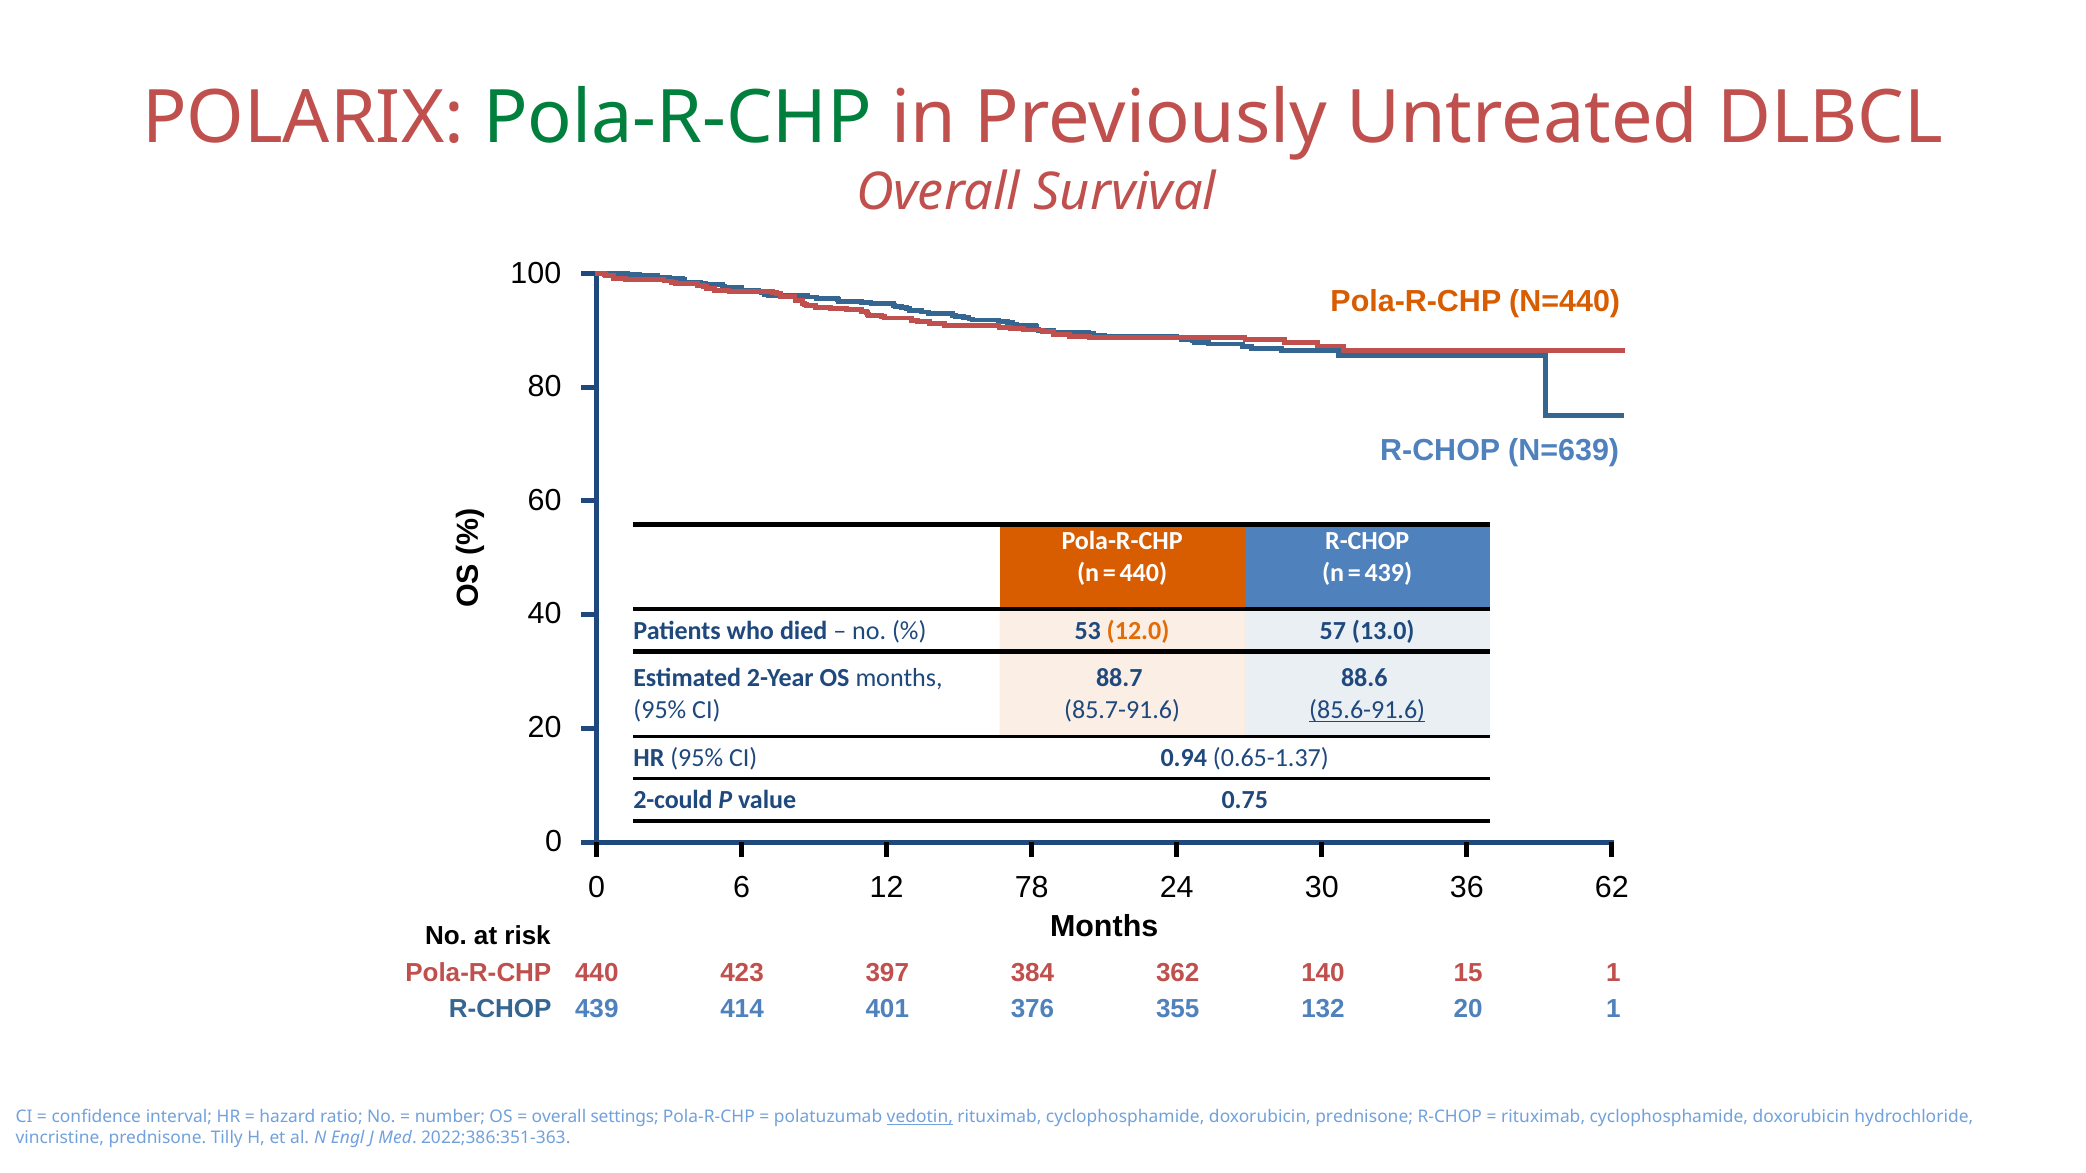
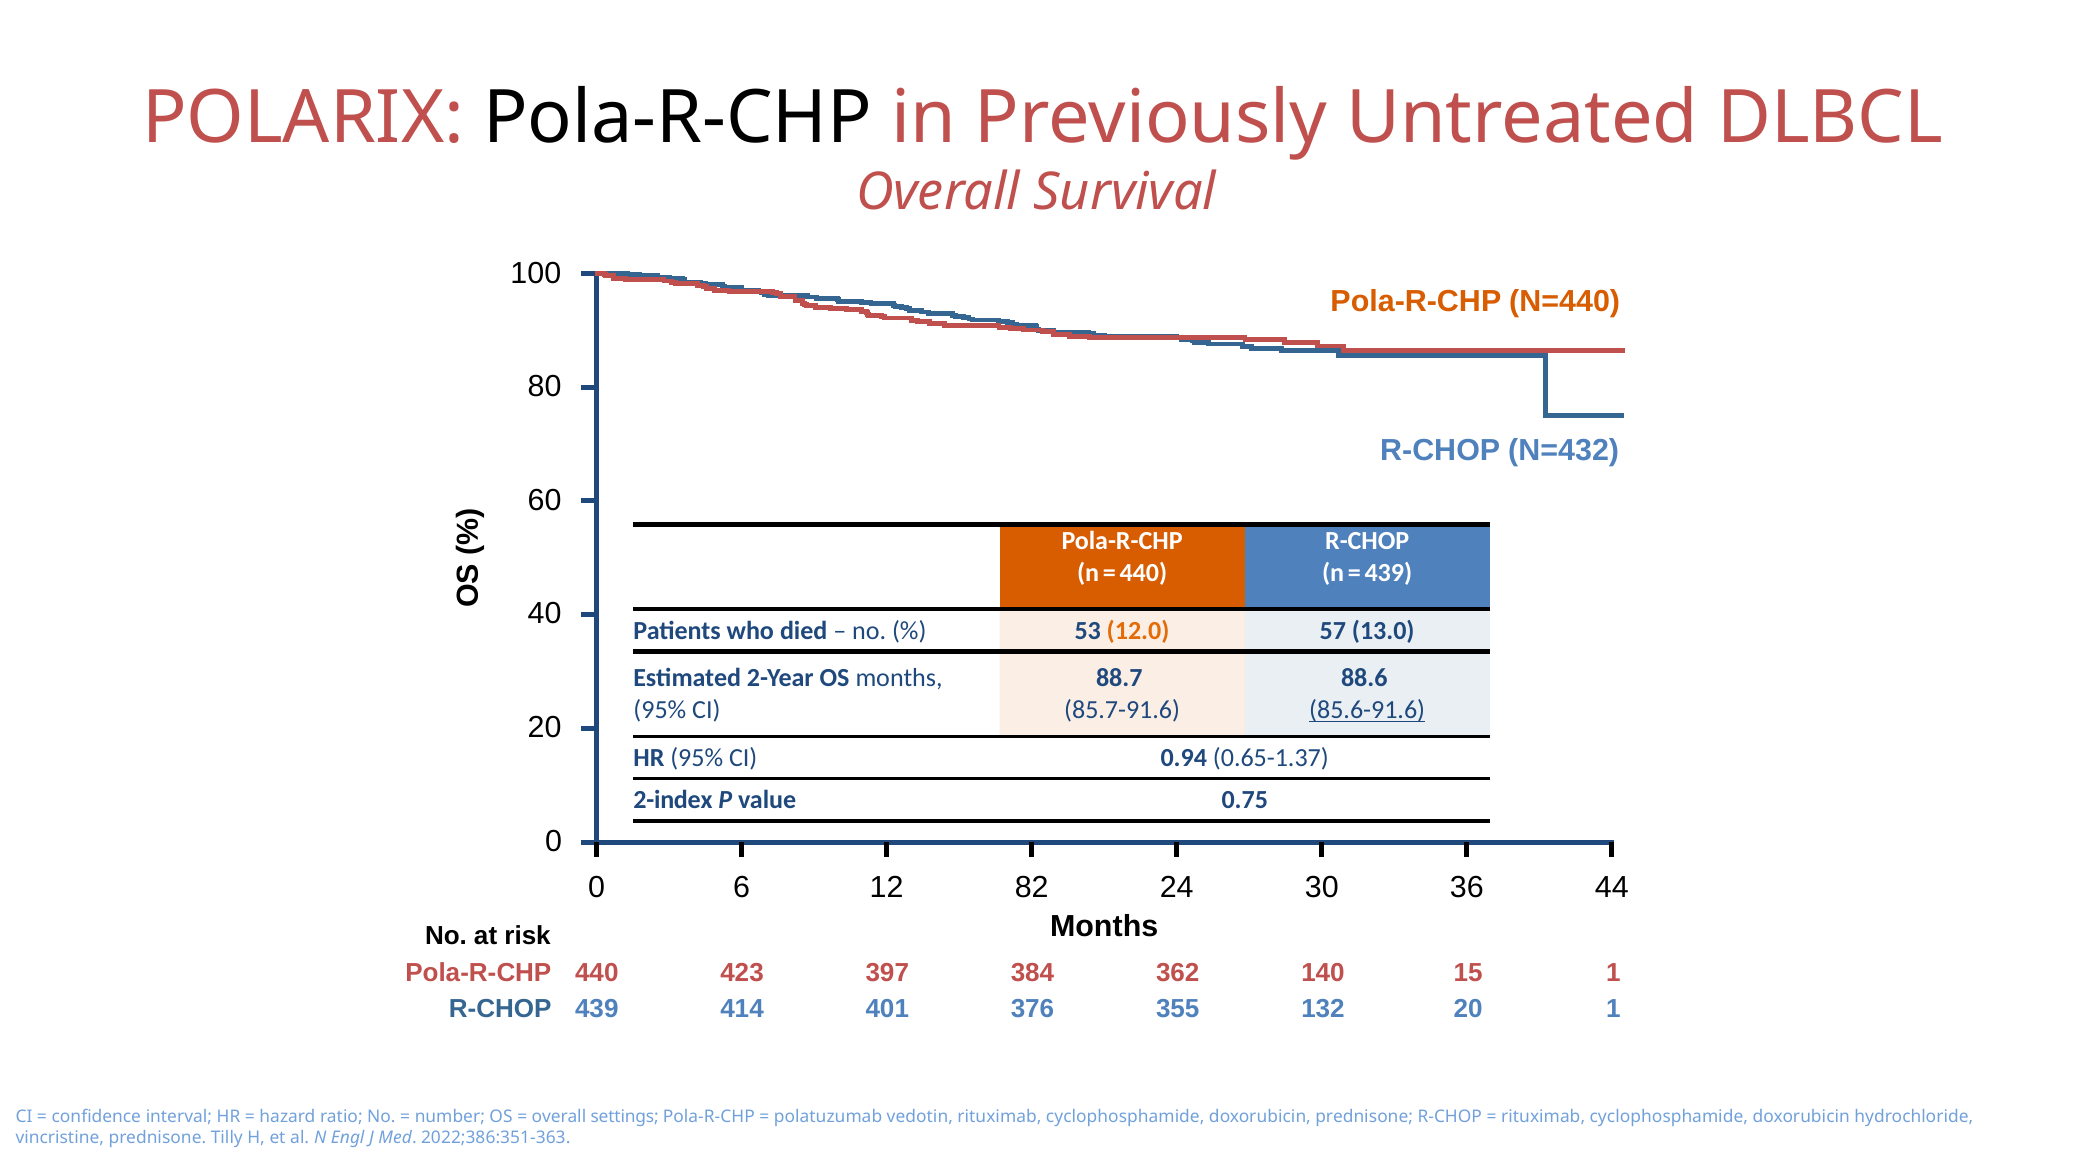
Pola-R-CHP at (678, 119) colour: green -> black
N=639: N=639 -> N=432
2-could: 2-could -> 2-index
78: 78 -> 82
62: 62 -> 44
vedotin underline: present -> none
